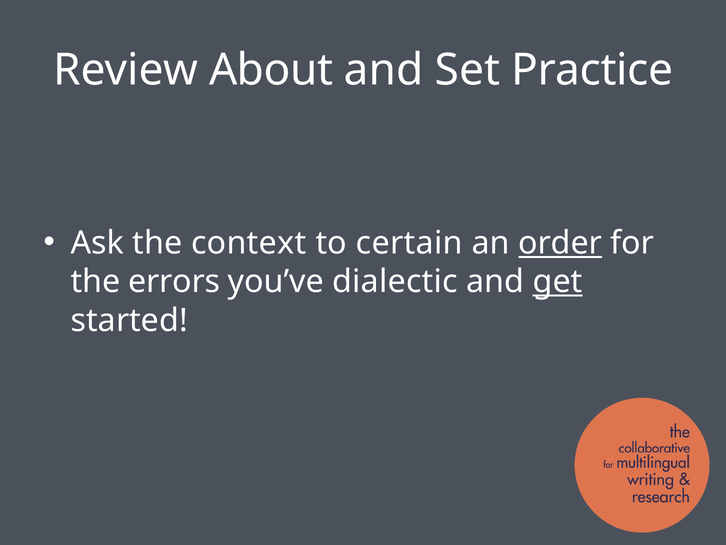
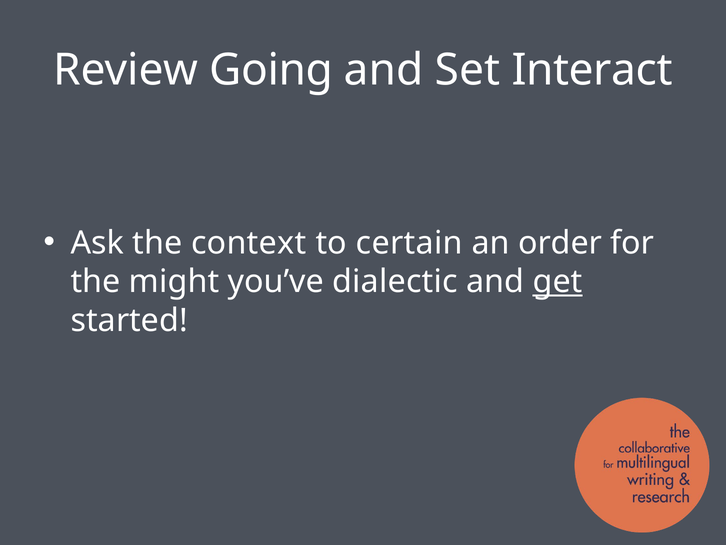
About: About -> Going
Practice: Practice -> Interact
order underline: present -> none
errors: errors -> might
